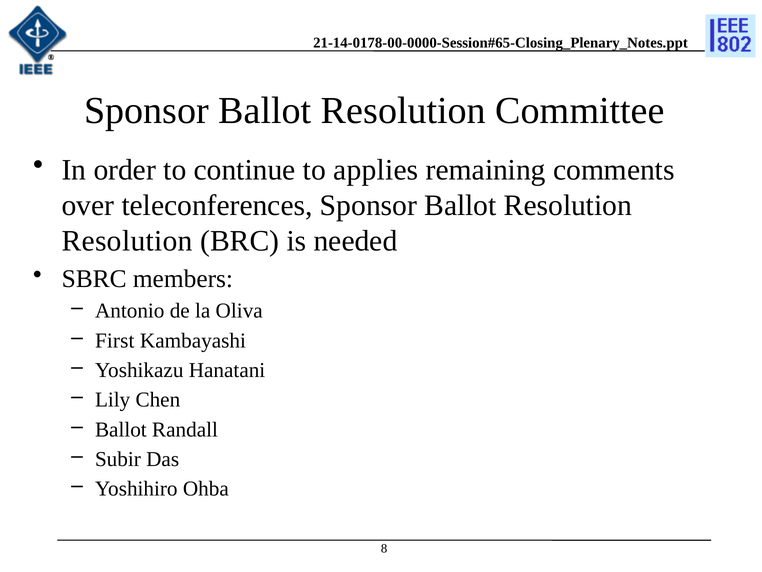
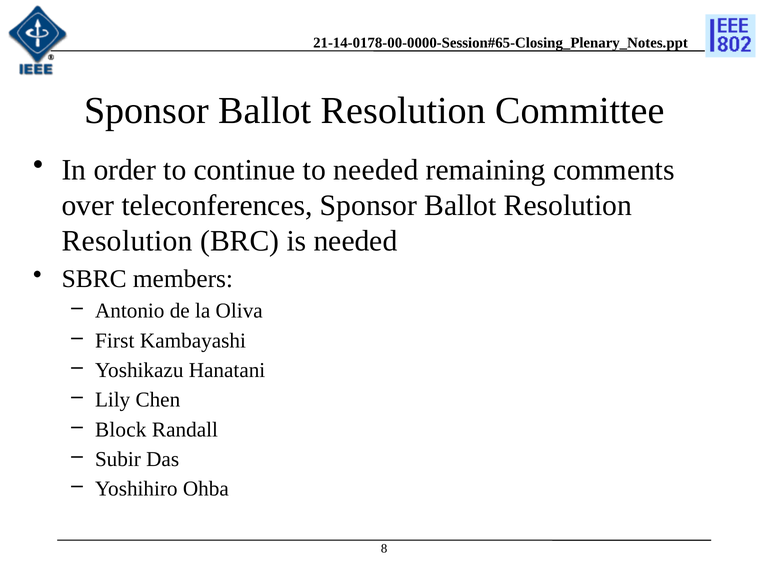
to applies: applies -> needed
Ballot at (121, 429): Ballot -> Block
